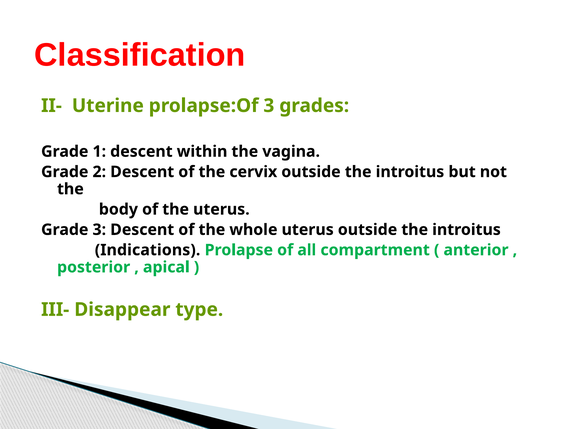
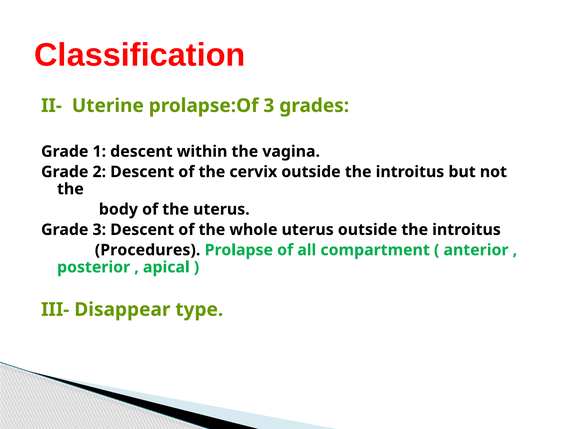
Indications: Indications -> Procedures
